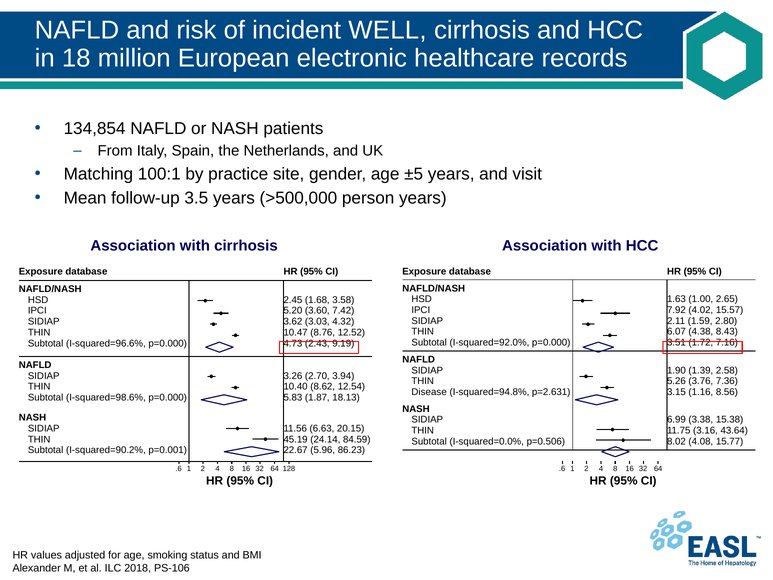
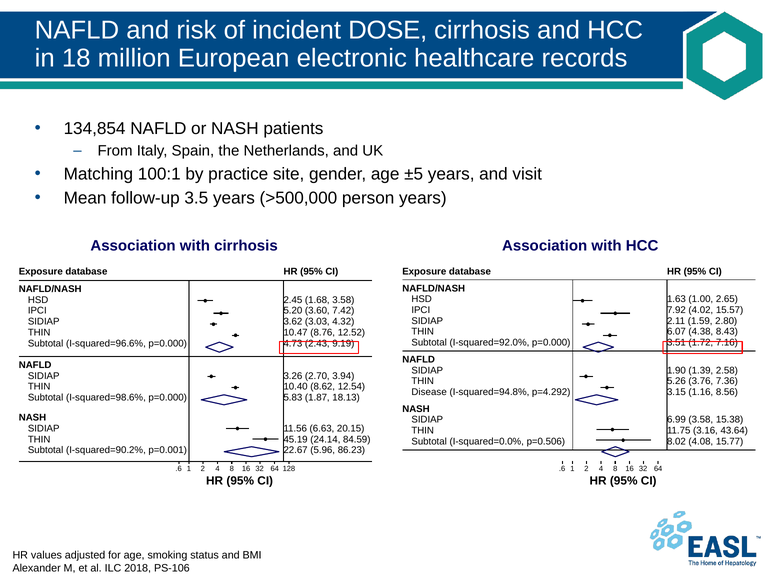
WELL: WELL -> DOSE
p=2.631: p=2.631 -> p=4.292
6.99 3.38: 3.38 -> 3.58
